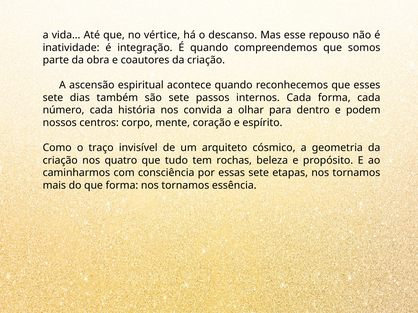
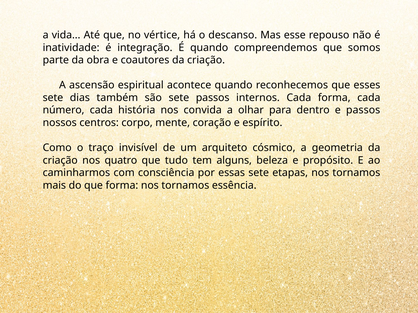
e podem: podem -> passos
rochas: rochas -> alguns
